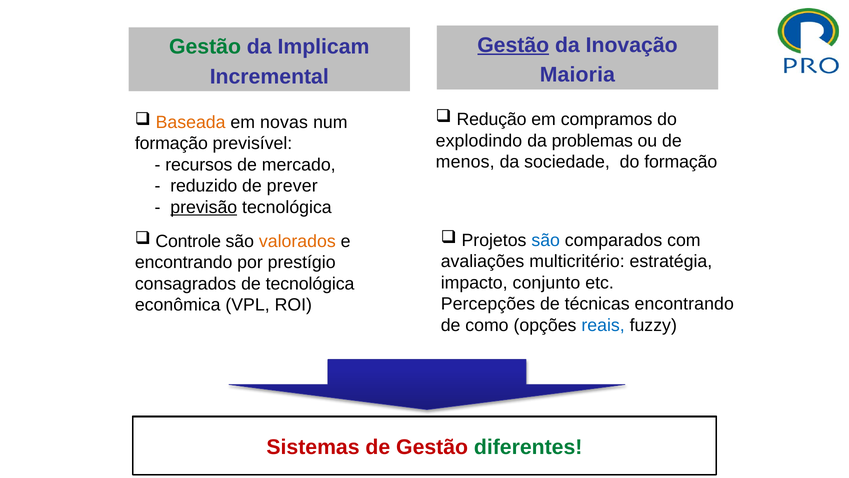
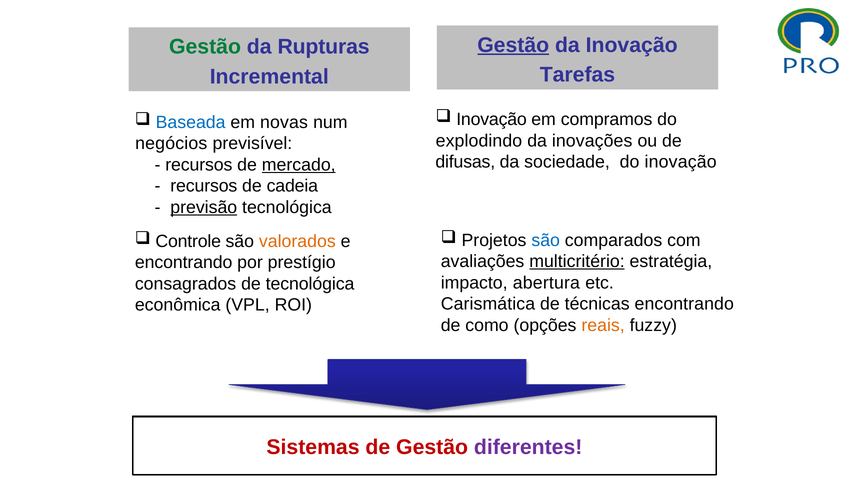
Implicam: Implicam -> Rupturas
Maioria: Maioria -> Tarefas
Redução at (492, 119): Redução -> Inovação
Baseada colour: orange -> blue
problemas: problemas -> inovações
formação at (171, 143): formação -> negócios
menos: menos -> difusas
do formação: formação -> inovação
mercado underline: none -> present
reduzido at (204, 186): reduzido -> recursos
prever: prever -> cadeia
multicritério underline: none -> present
conjunto: conjunto -> abertura
Percepções: Percepções -> Carismática
reais colour: blue -> orange
diferentes colour: green -> purple
